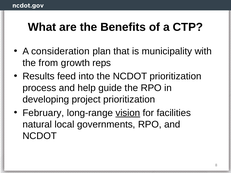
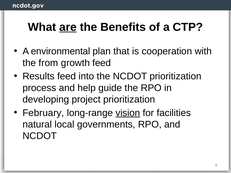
are underline: none -> present
consideration: consideration -> environmental
municipality: municipality -> cooperation
growth reps: reps -> feed
